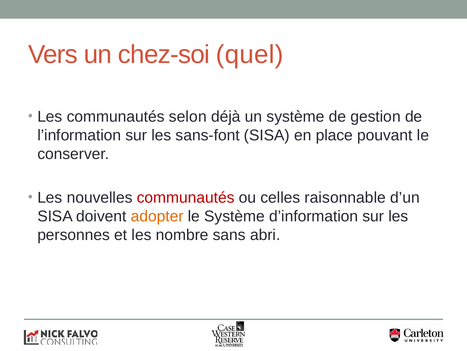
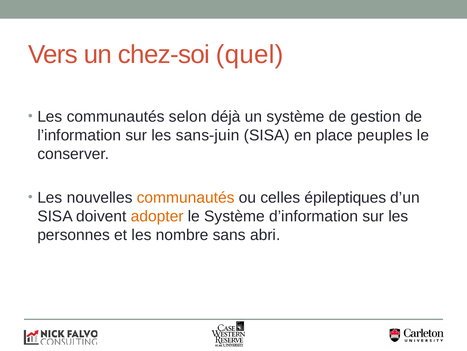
sans-font: sans-font -> sans-juin
pouvant: pouvant -> peuples
communautés at (186, 197) colour: red -> orange
raisonnable: raisonnable -> épileptiques
